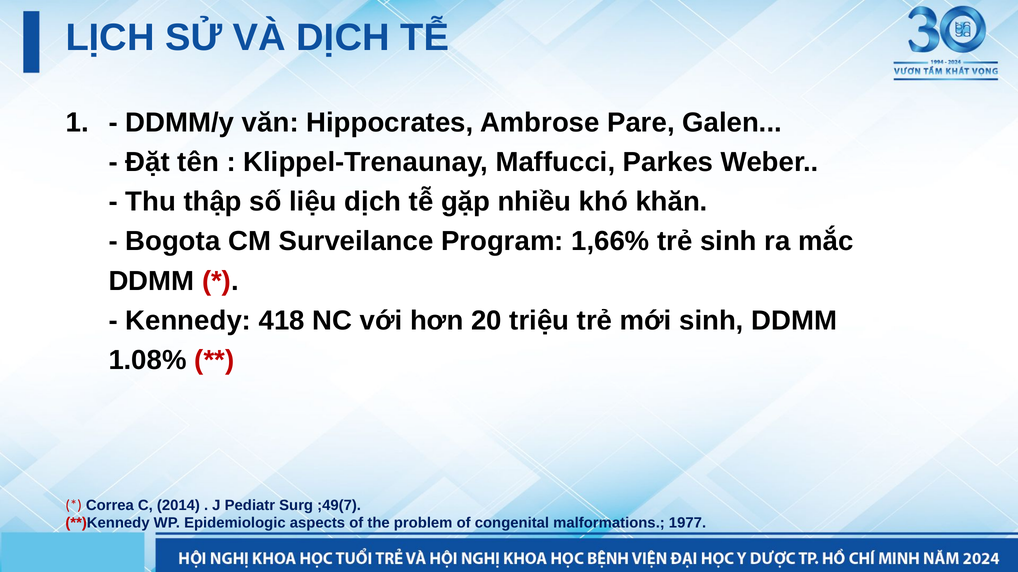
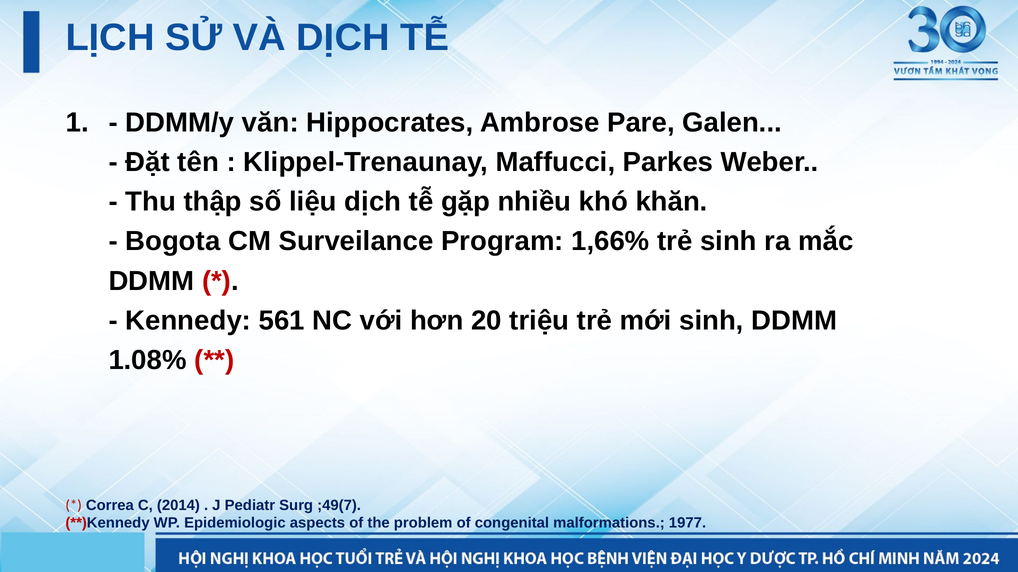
418: 418 -> 561
